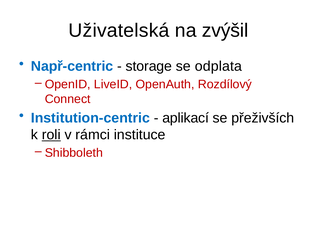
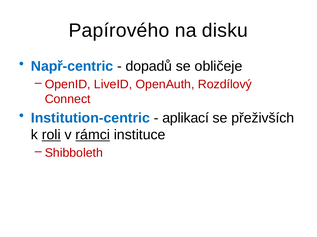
Uživatelská: Uživatelská -> Papírového
zvýšil: zvýšil -> disku
storage: storage -> dopadů
odplata: odplata -> obličeje
rámci underline: none -> present
